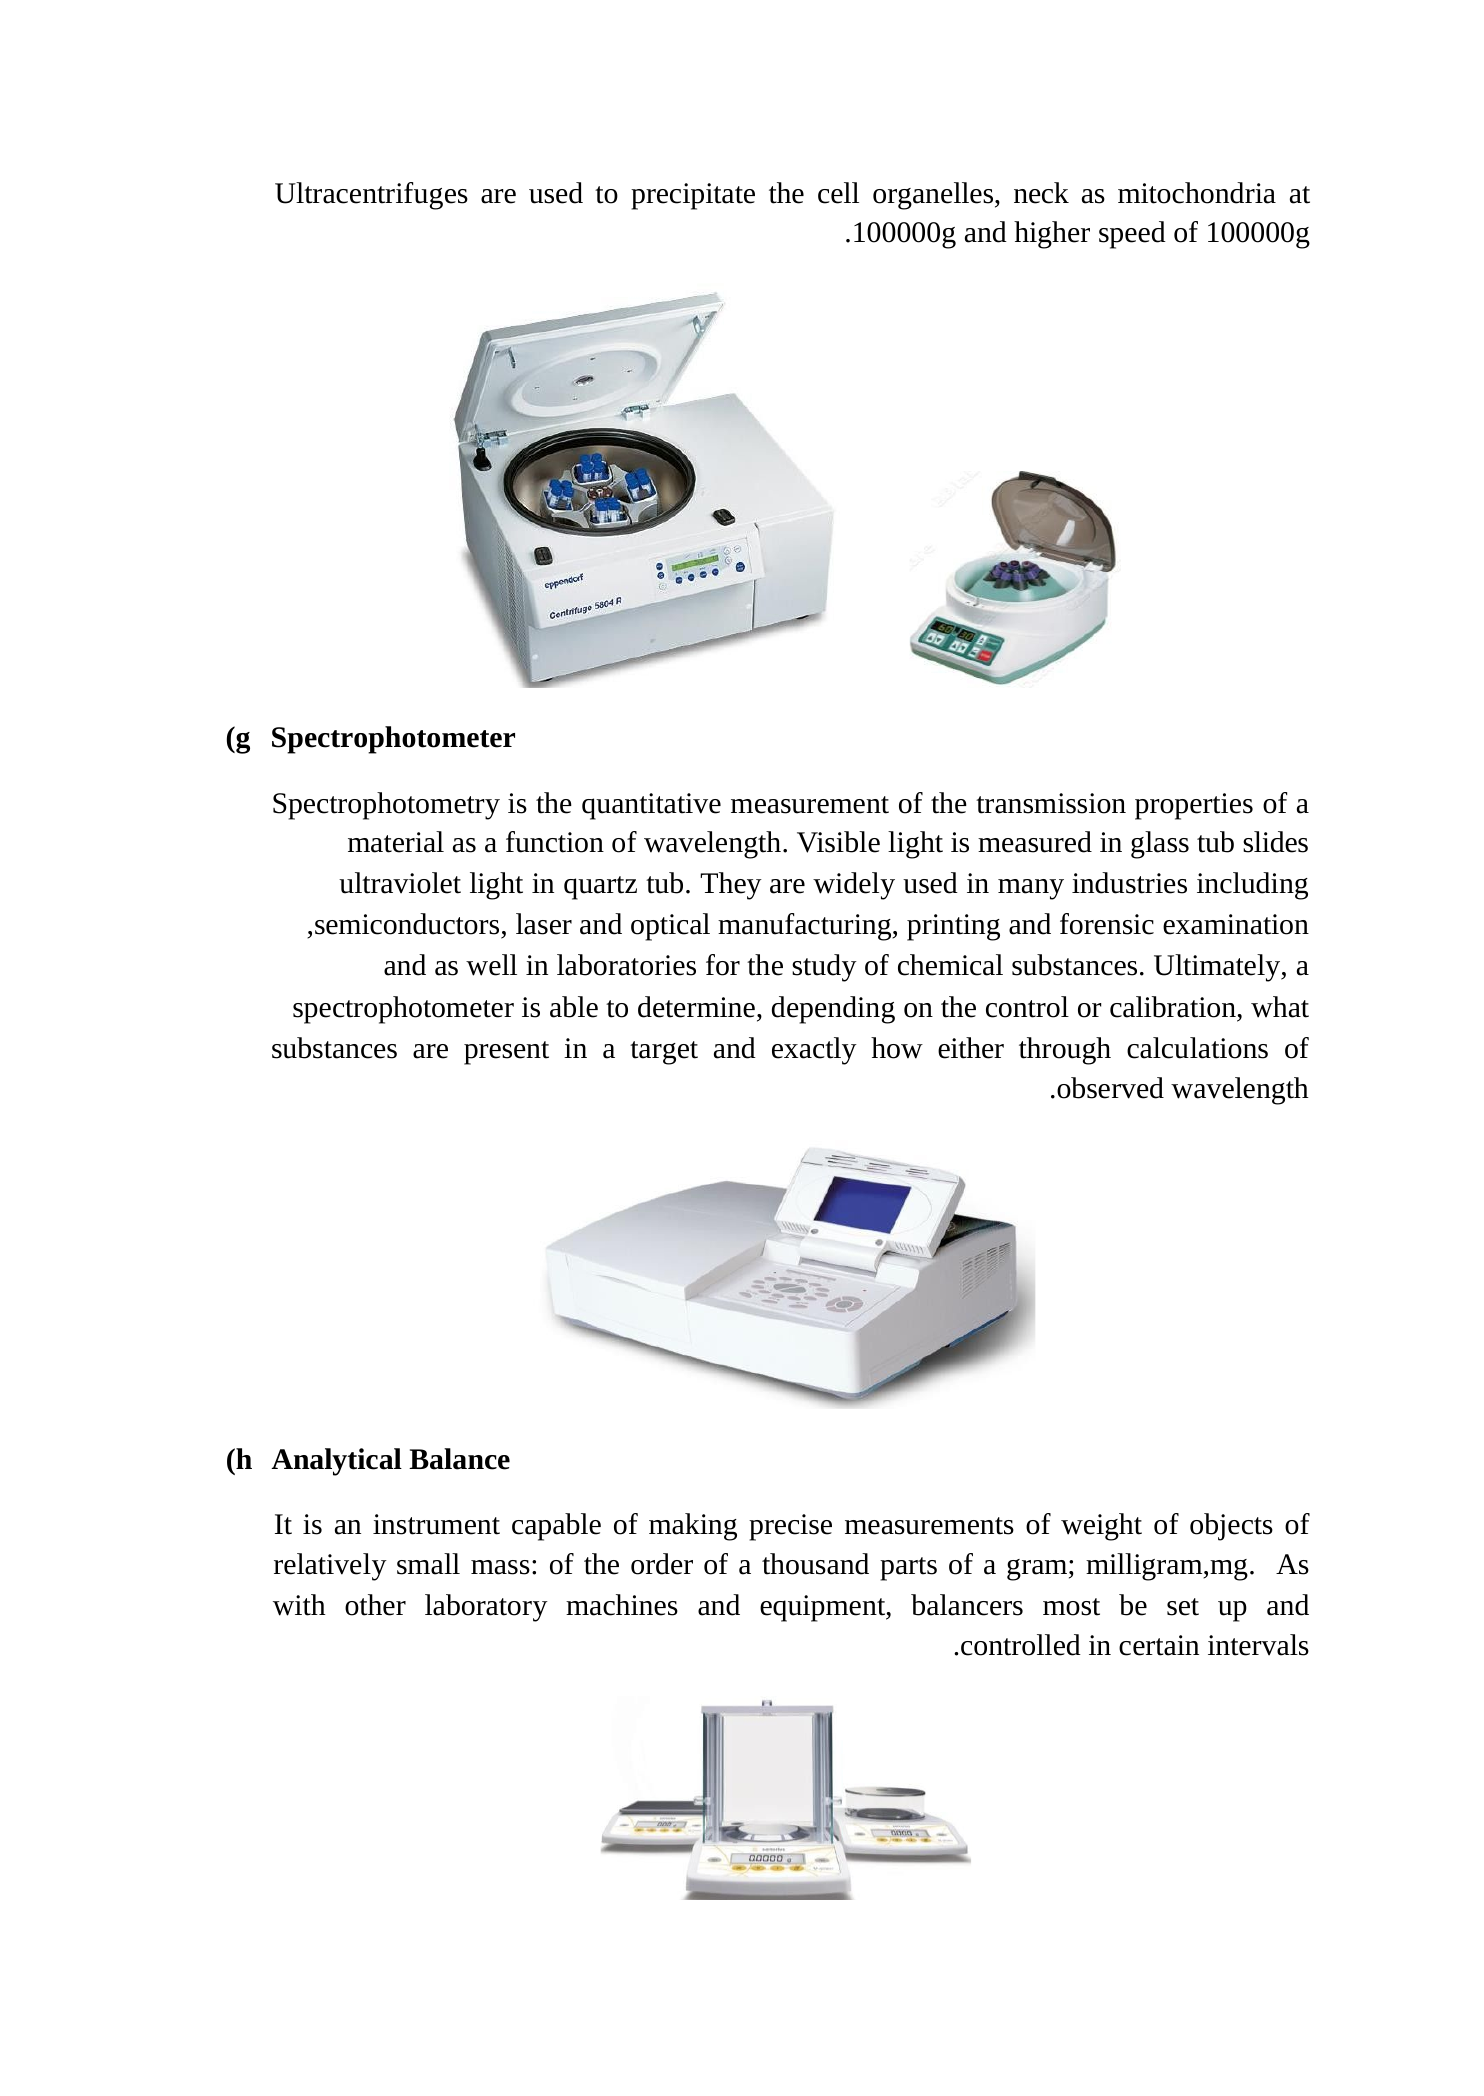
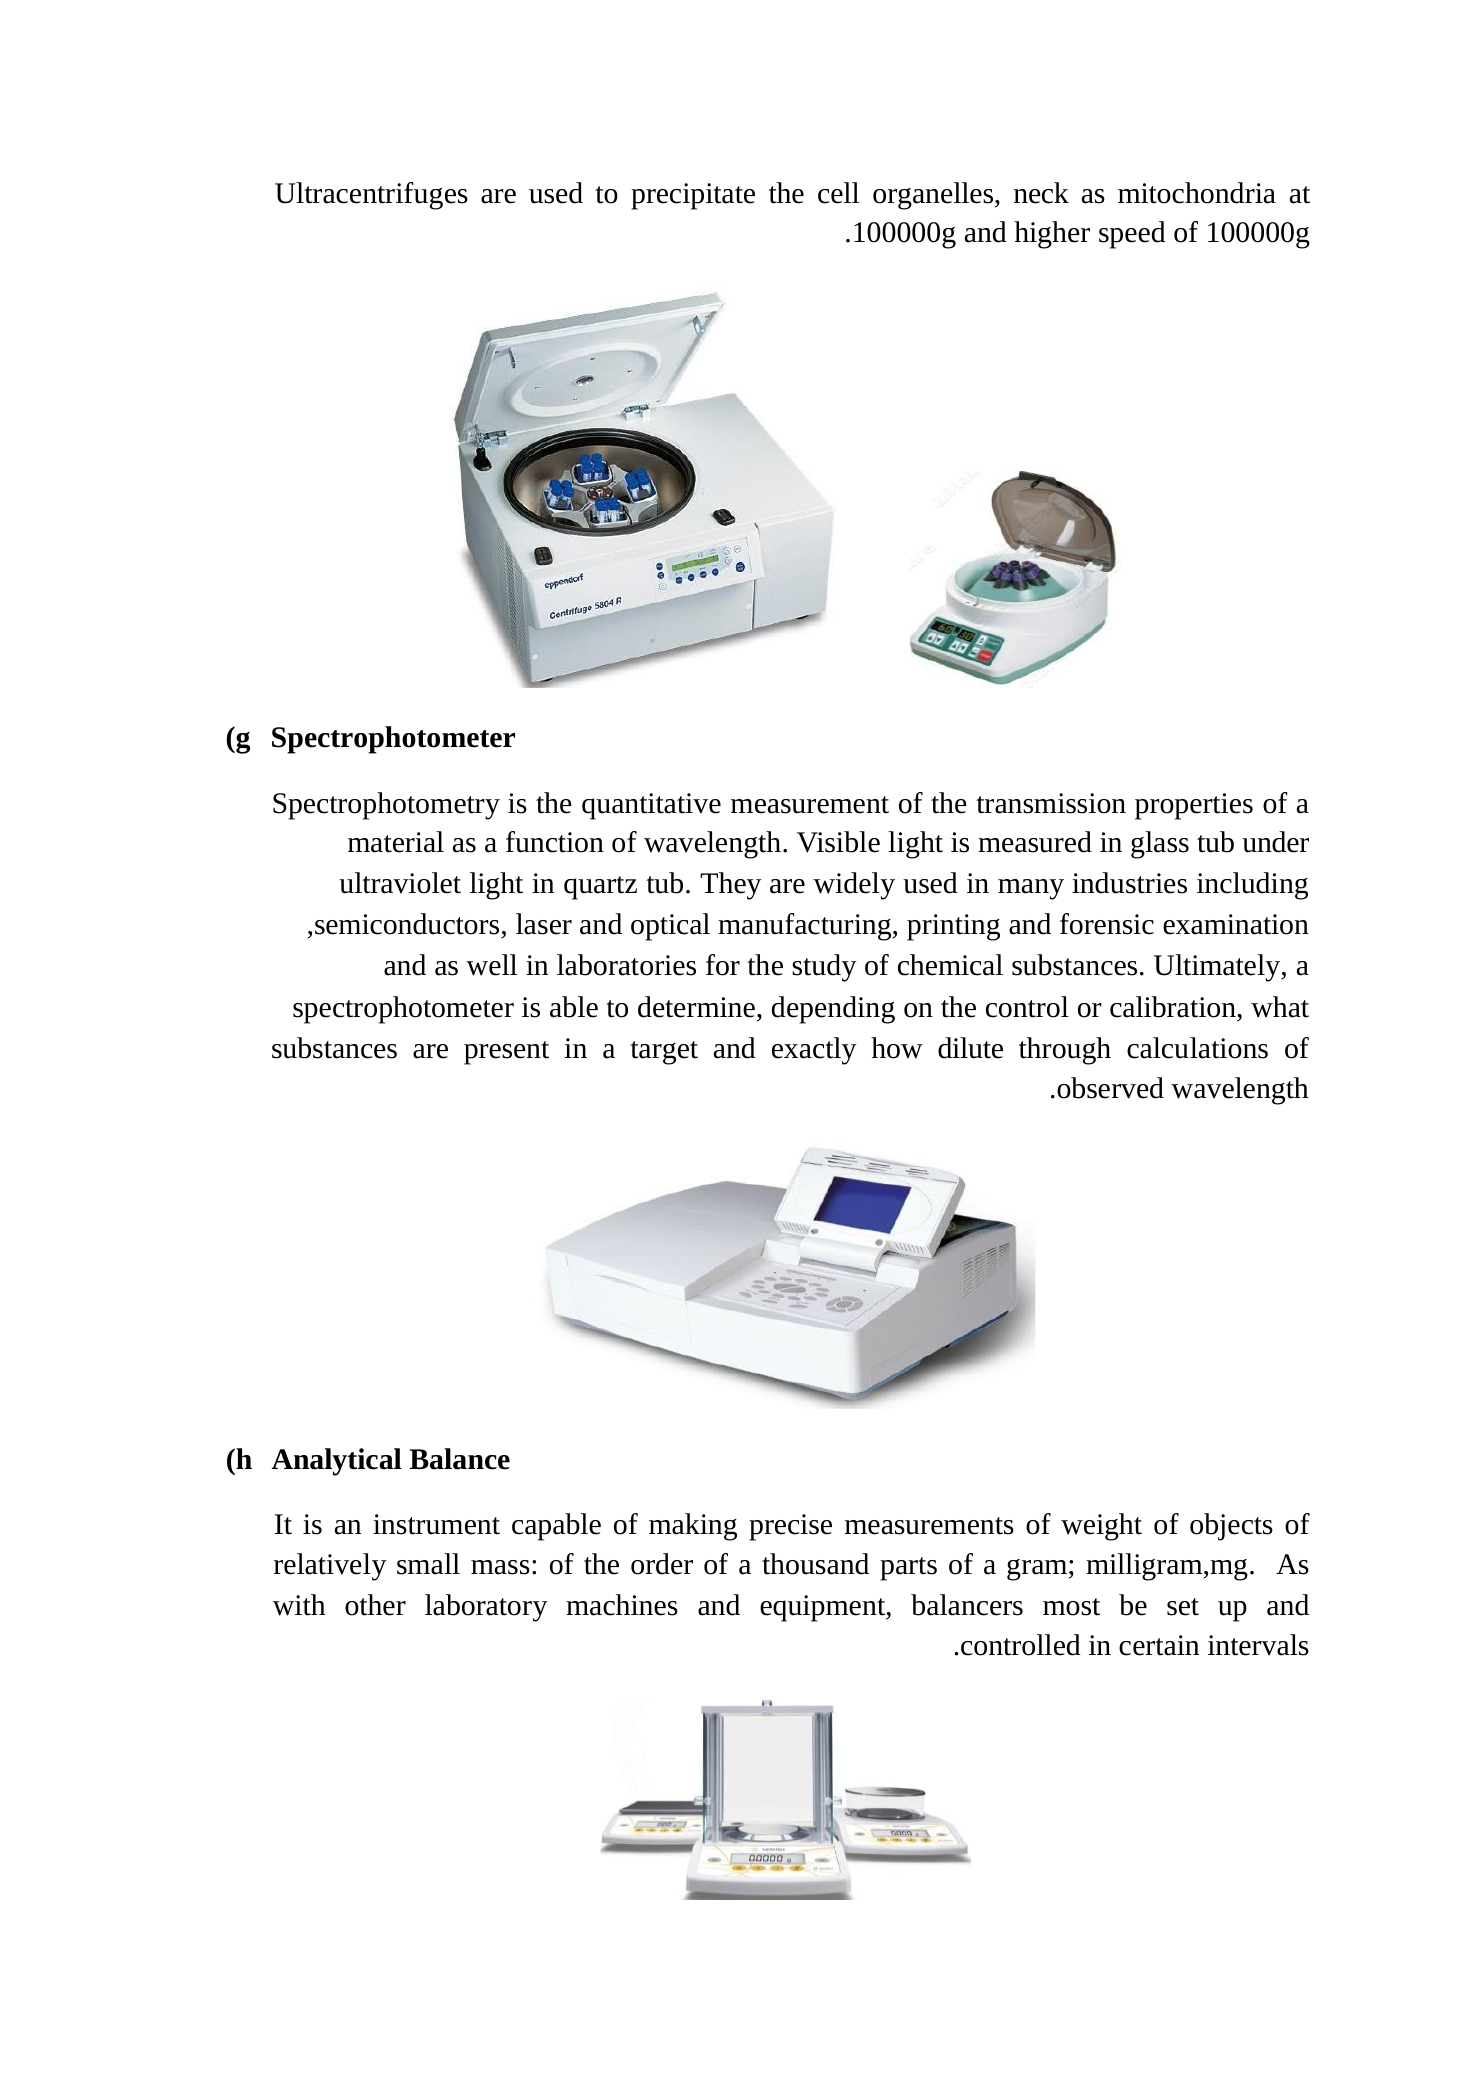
slides: slides -> under
either: either -> dilute
